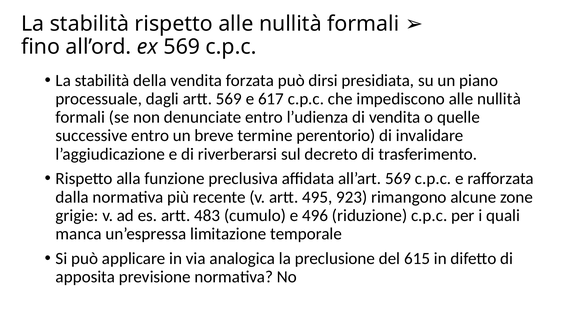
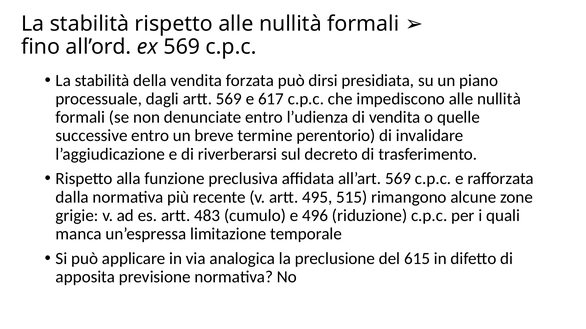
923: 923 -> 515
